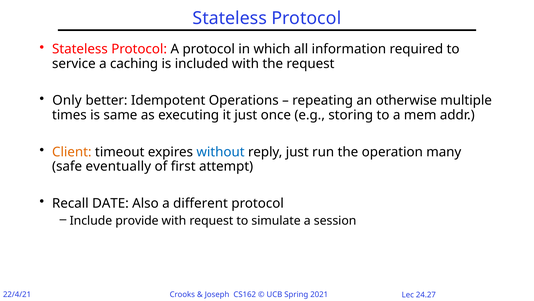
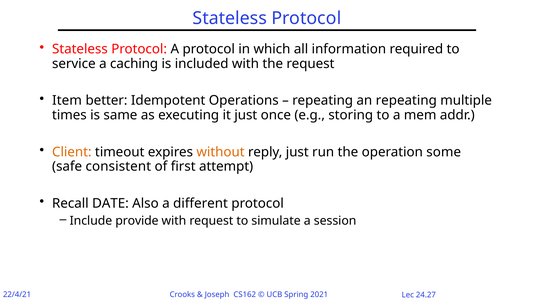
Only: Only -> Item
an otherwise: otherwise -> repeating
without colour: blue -> orange
many: many -> some
eventually: eventually -> consistent
